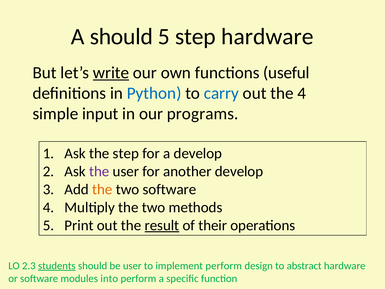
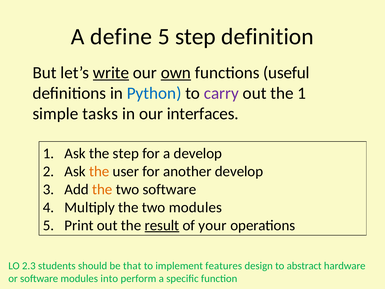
A should: should -> define
step hardware: hardware -> definition
own underline: none -> present
carry colour: blue -> purple
the 4: 4 -> 1
input: input -> tasks
programs: programs -> interfaces
the at (99, 171) colour: purple -> orange
two methods: methods -> modules
their: their -> your
students underline: present -> none
be user: user -> that
implement perform: perform -> features
